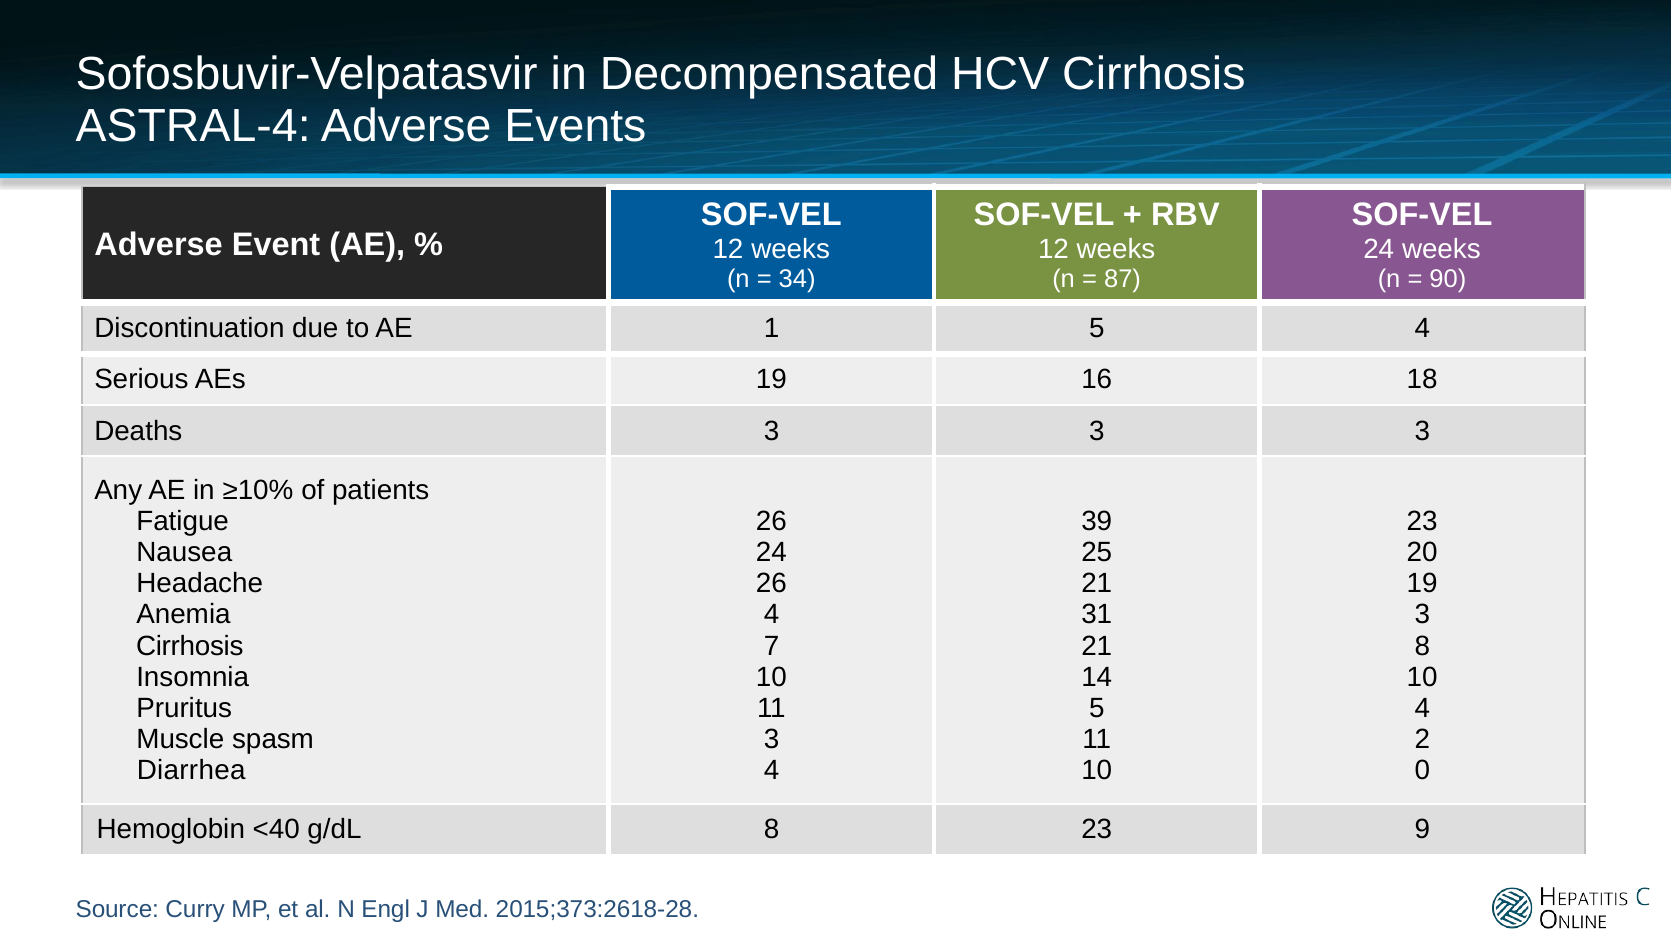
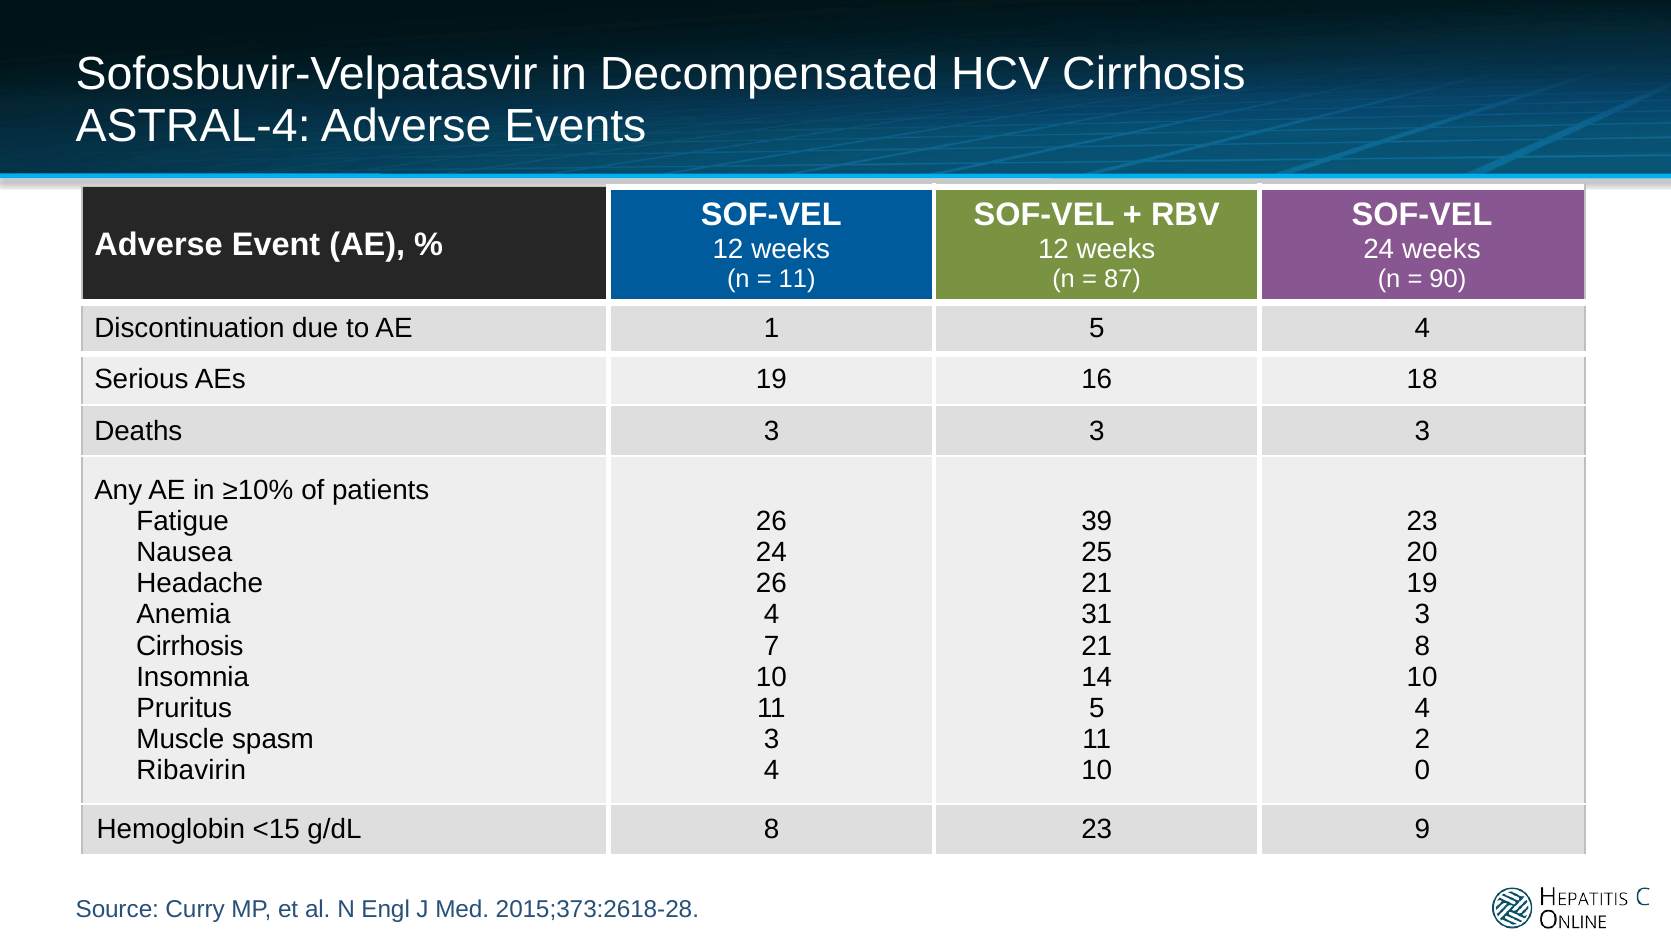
34 at (797, 279): 34 -> 11
Diarrhea: Diarrhea -> Ribavirin
<40: <40 -> <15
